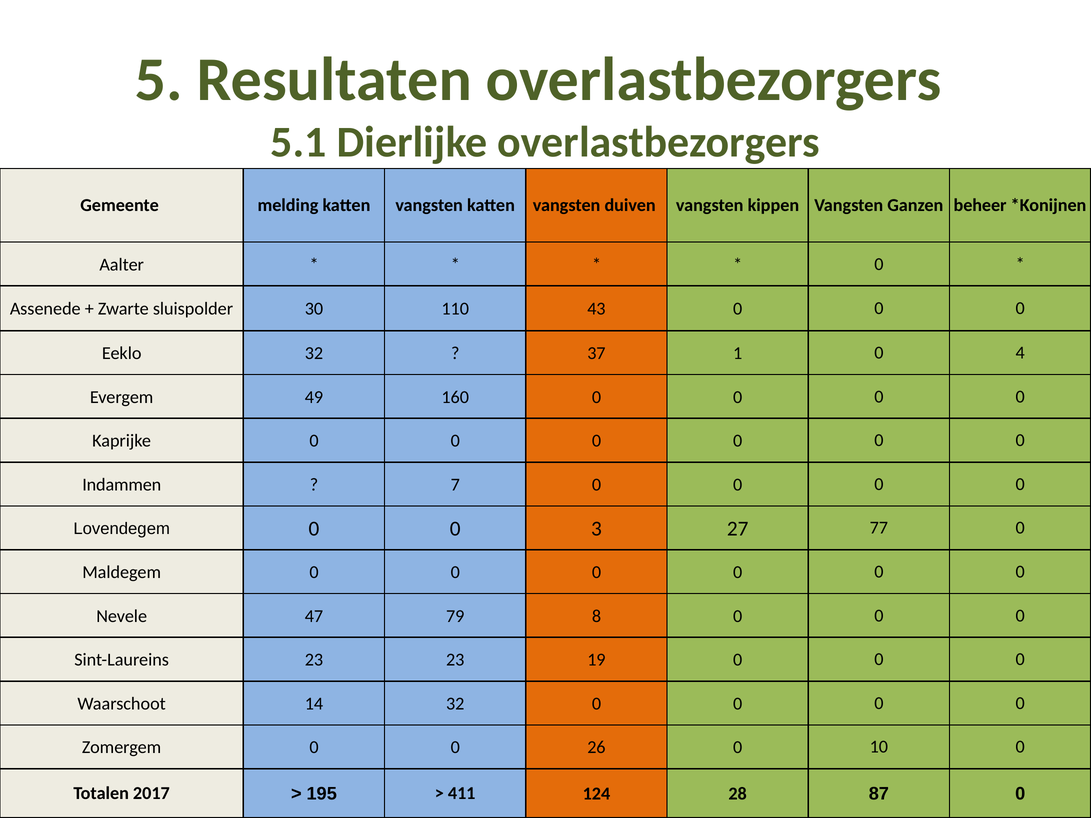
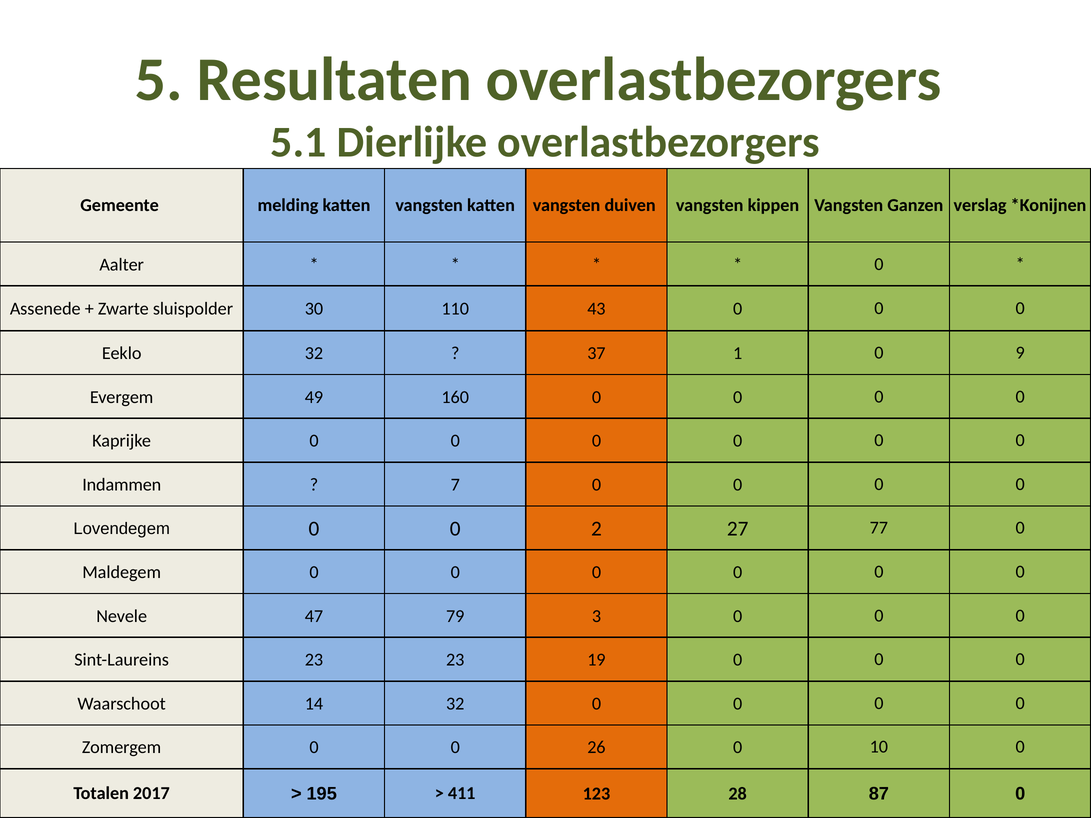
beheer: beheer -> verslag
4: 4 -> 9
3: 3 -> 2
8: 8 -> 3
124: 124 -> 123
